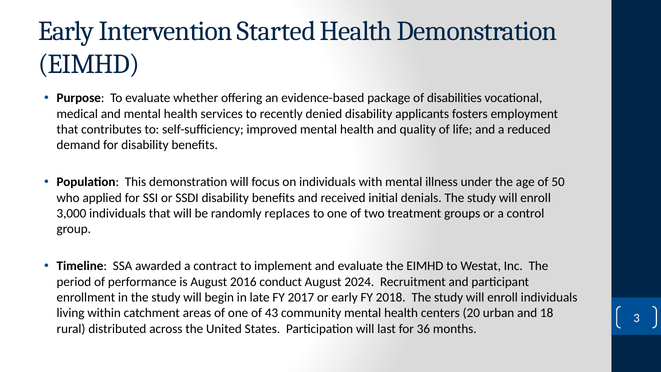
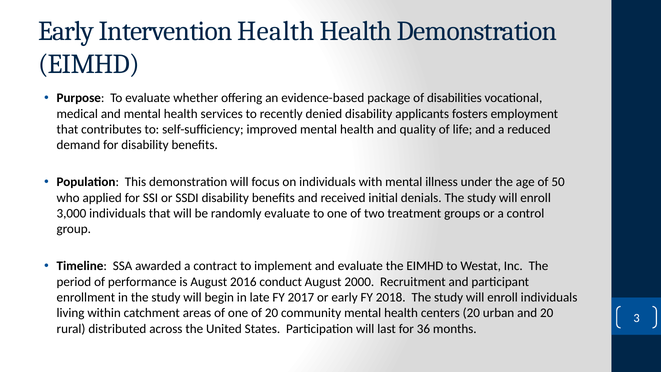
Intervention Started: Started -> Health
randomly replaces: replaces -> evaluate
2024: 2024 -> 2000
of 43: 43 -> 20
and 18: 18 -> 20
